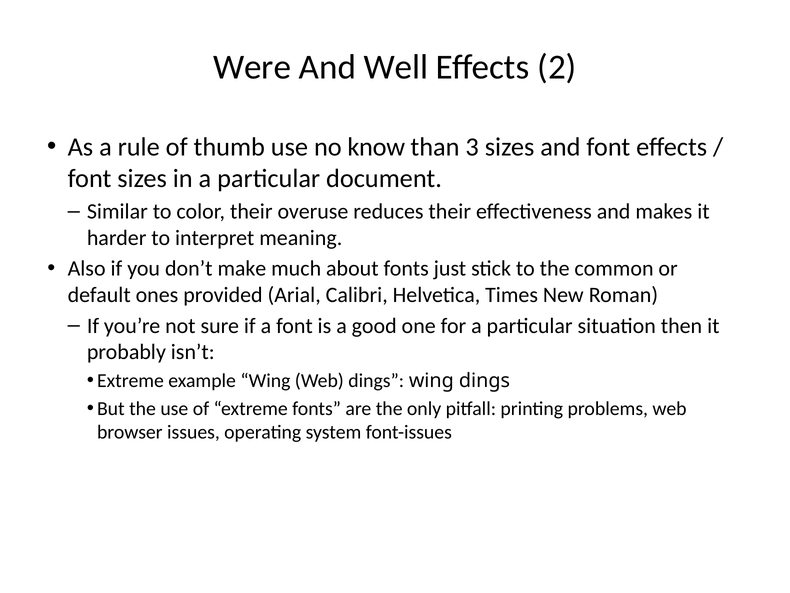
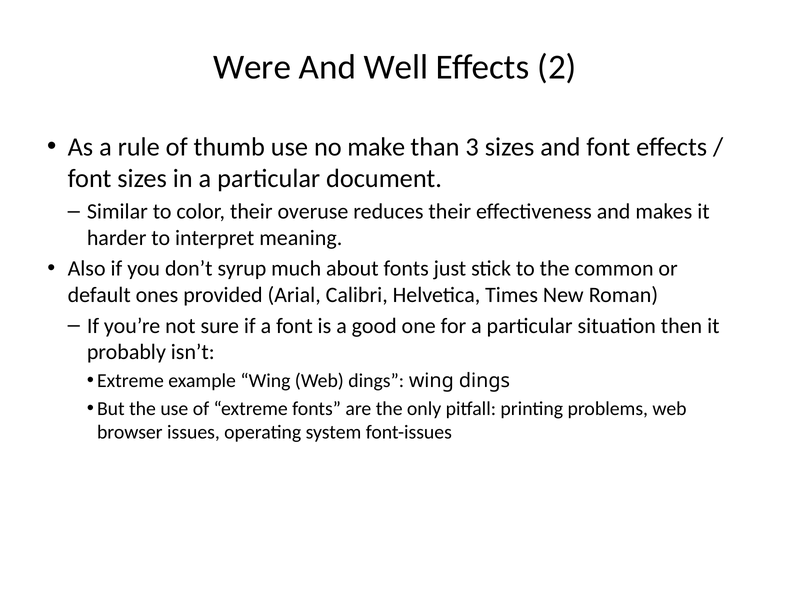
know: know -> make
make: make -> syrup
